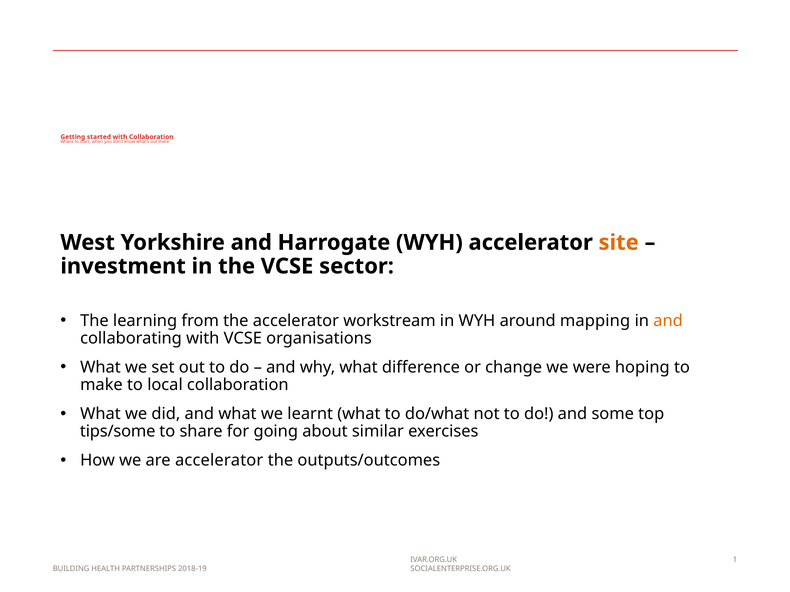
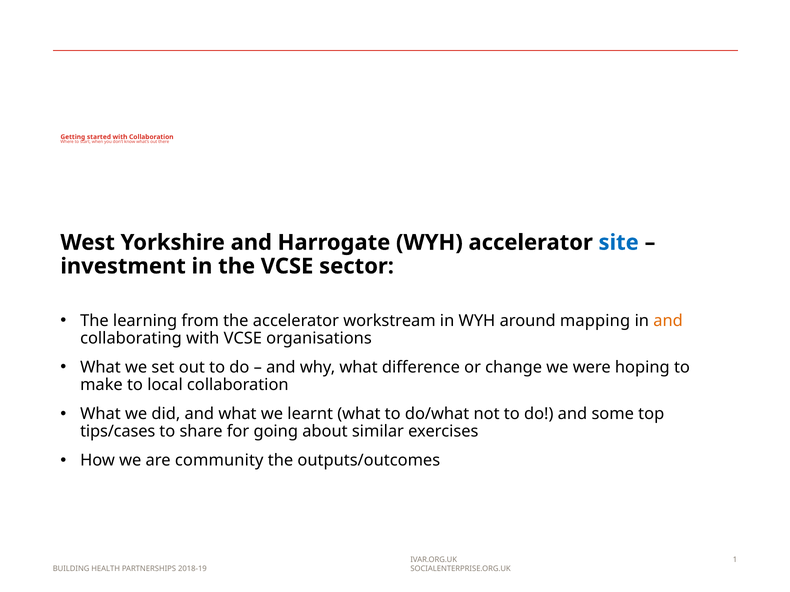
site colour: orange -> blue
tips/some: tips/some -> tips/cases
are accelerator: accelerator -> community
